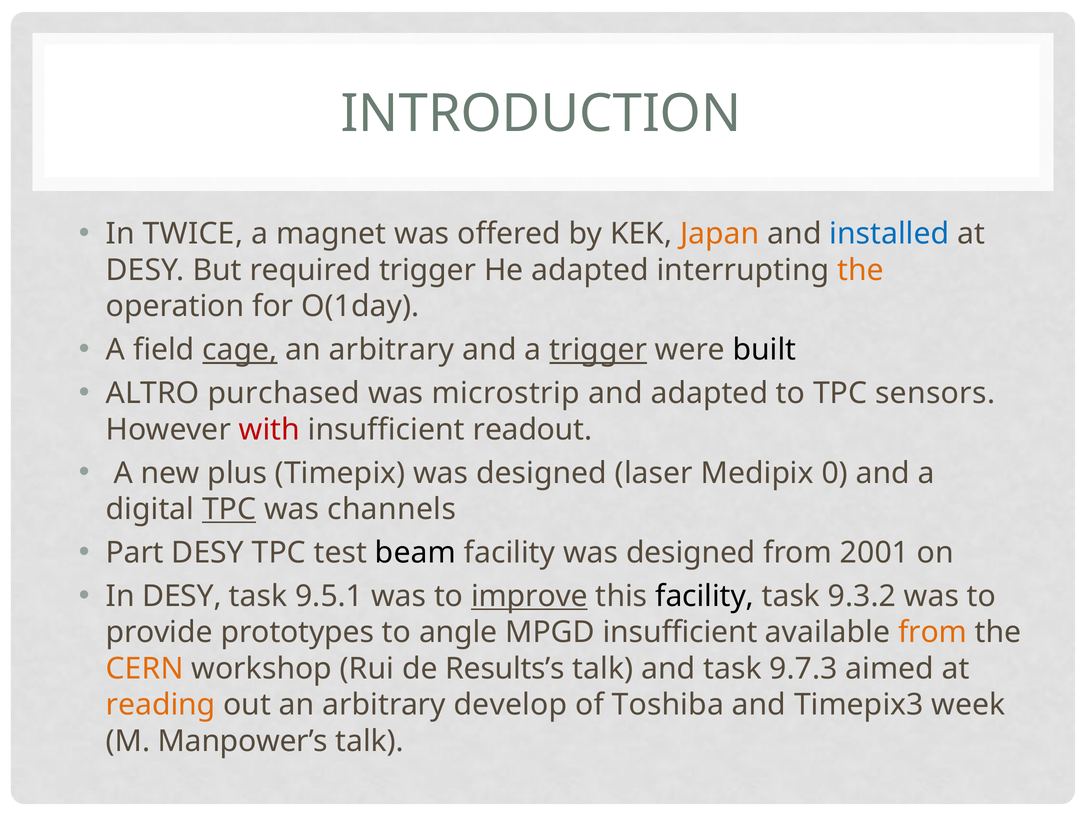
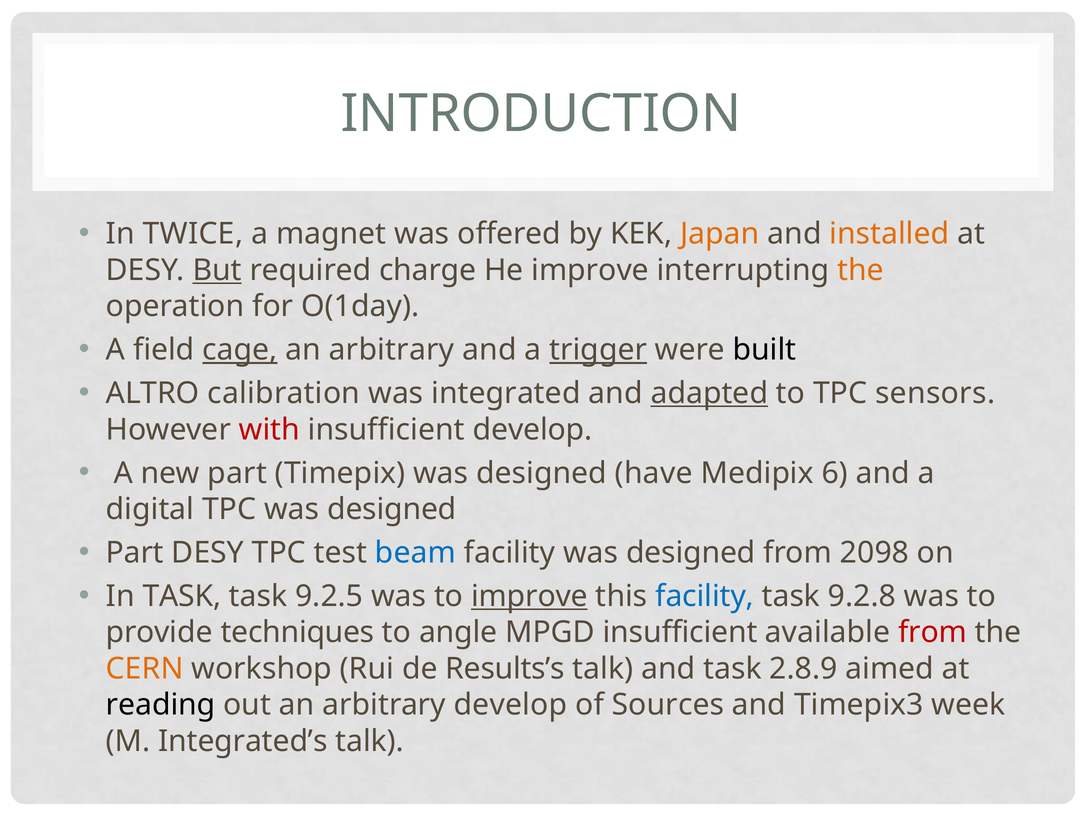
installed colour: blue -> orange
But underline: none -> present
required trigger: trigger -> charge
He adapted: adapted -> improve
purchased: purchased -> calibration
microstrip: microstrip -> integrated
adapted at (709, 393) underline: none -> present
insufficient readout: readout -> develop
new plus: plus -> part
laser: laser -> have
0: 0 -> 6
TPC at (229, 509) underline: present -> none
channels at (392, 509): channels -> designed
beam colour: black -> blue
2001: 2001 -> 2098
In DESY: DESY -> TASK
9.5.1: 9.5.1 -> 9.2.5
facility at (705, 596) colour: black -> blue
9.3.2: 9.3.2 -> 9.2.8
prototypes: prototypes -> techniques
from at (933, 632) colour: orange -> red
9.7.3: 9.7.3 -> 2.8.9
reading colour: orange -> black
Toshiba: Toshiba -> Sources
Manpower’s: Manpower’s -> Integrated’s
